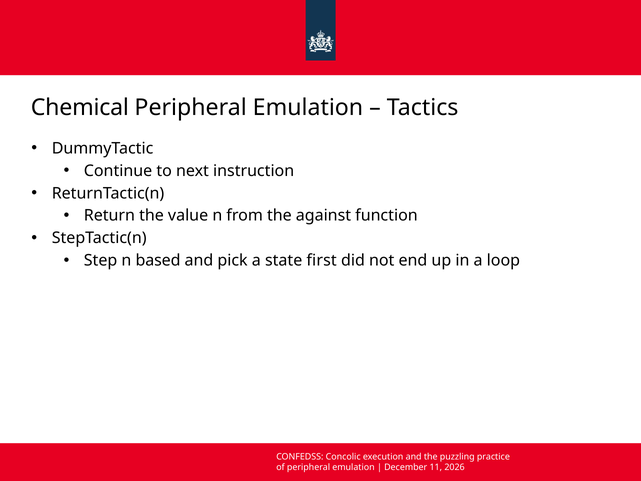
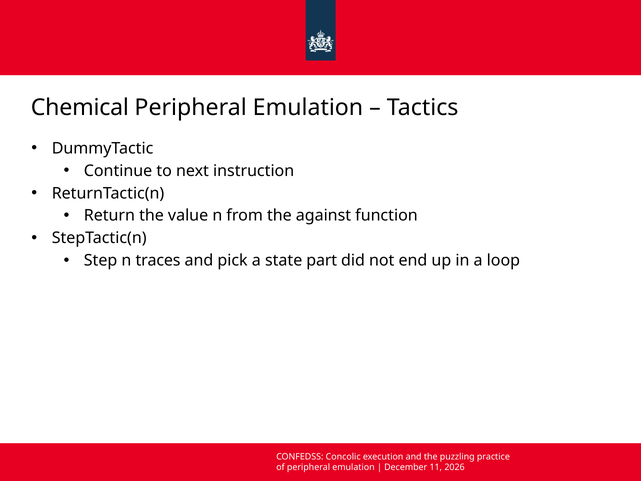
based: based -> traces
first: first -> part
